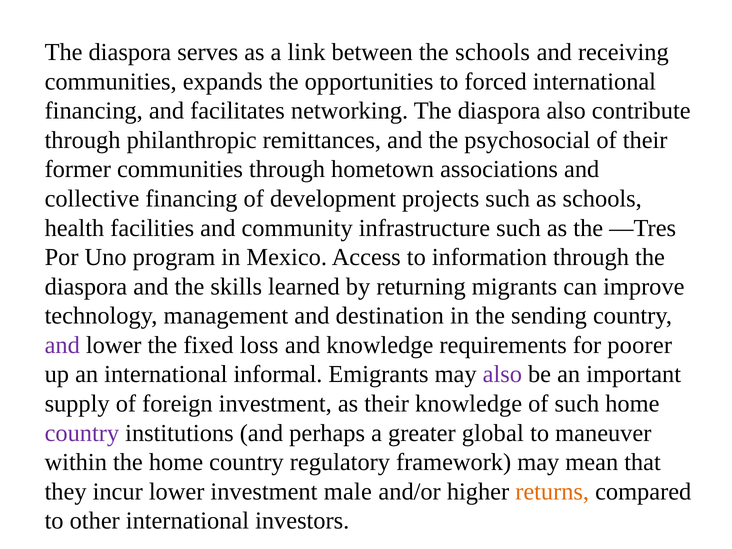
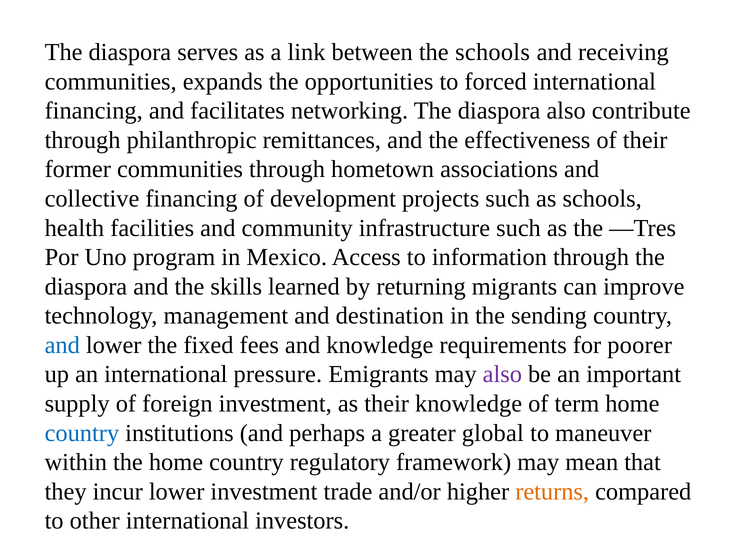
psychosocial: psychosocial -> effectiveness
and at (62, 345) colour: purple -> blue
loss: loss -> fees
informal: informal -> pressure
of such: such -> term
country at (82, 433) colour: purple -> blue
male: male -> trade
